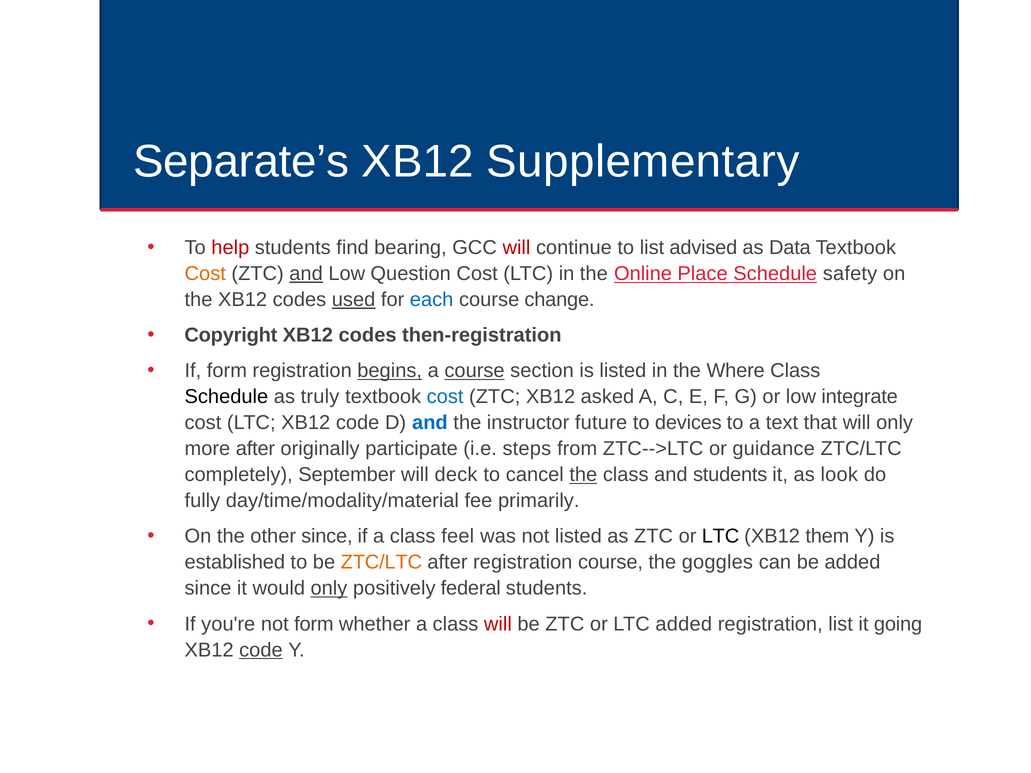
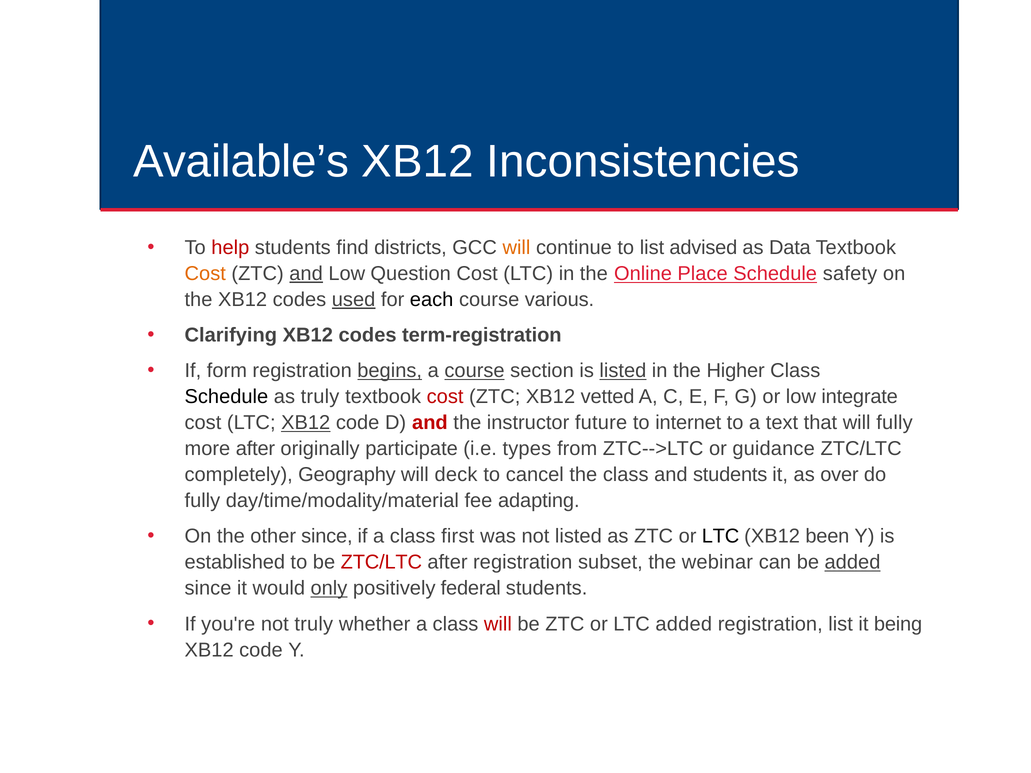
Separate’s: Separate’s -> Available’s
Supplementary: Supplementary -> Inconsistencies
bearing: bearing -> districts
will at (516, 248) colour: red -> orange
each colour: blue -> black
change: change -> various
Copyright: Copyright -> Clarifying
then-registration: then-registration -> term-registration
listed at (623, 371) underline: none -> present
Where: Where -> Higher
cost at (445, 397) colour: blue -> red
asked: asked -> vetted
XB12 at (306, 423) underline: none -> present
and at (430, 423) colour: blue -> red
devices: devices -> internet
will only: only -> fully
steps: steps -> types
September: September -> Geography
the at (583, 475) underline: present -> none
look: look -> over
primarily: primarily -> adapting
feel: feel -> first
them: them -> been
ZTC/LTC at (381, 563) colour: orange -> red
registration course: course -> subset
goggles: goggles -> webinar
added at (852, 563) underline: none -> present
not form: form -> truly
going: going -> being
code at (261, 650) underline: present -> none
